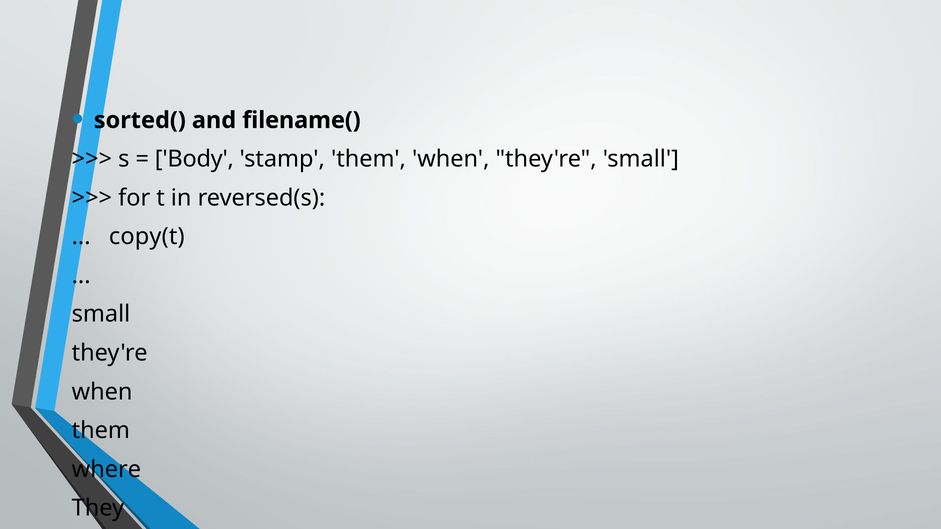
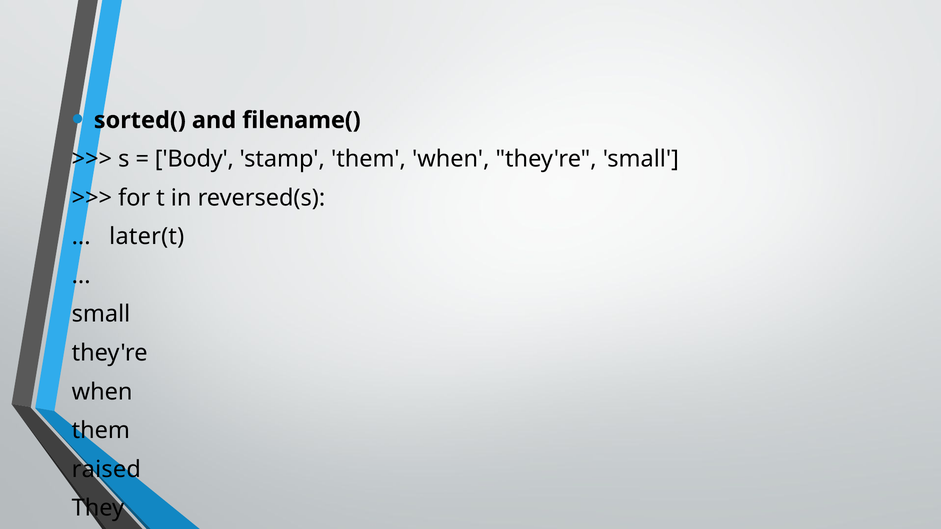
copy(t: copy(t -> later(t
where: where -> raised
